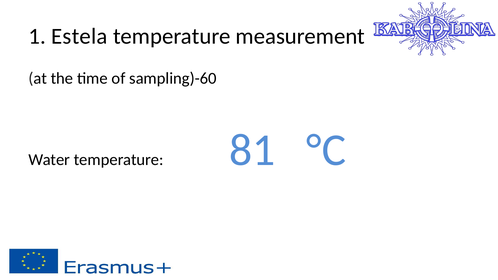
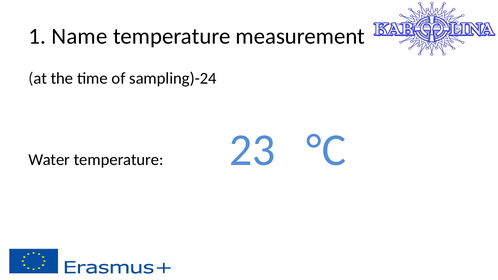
Estela: Estela -> Name
sampling)-60: sampling)-60 -> sampling)-24
81: 81 -> 23
